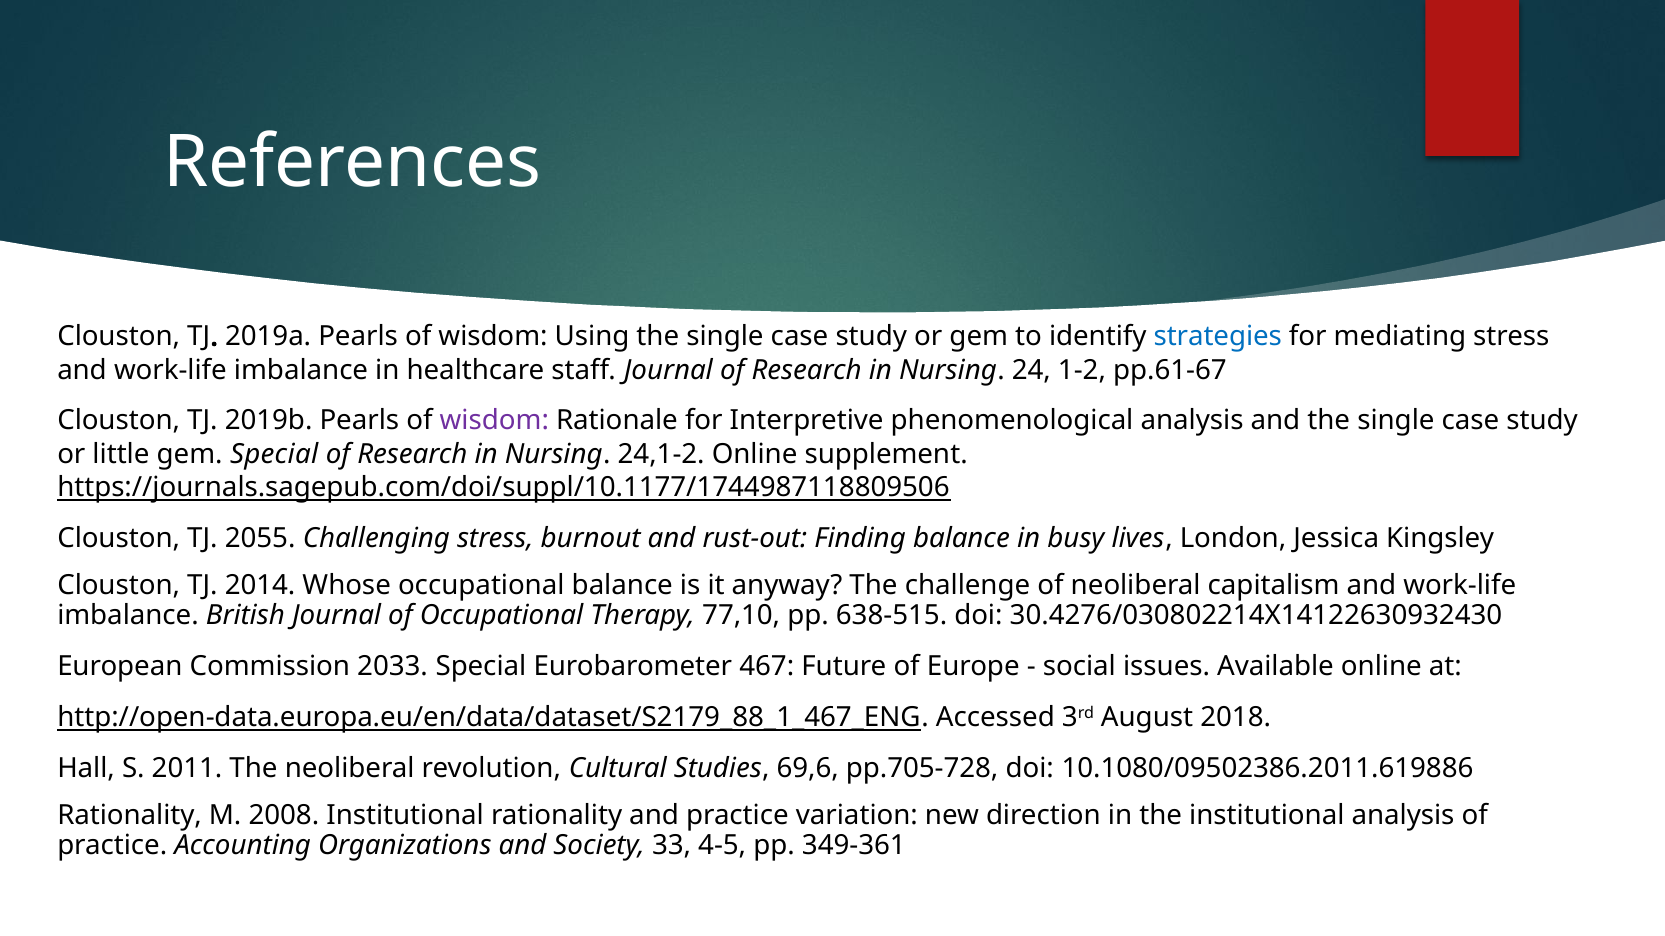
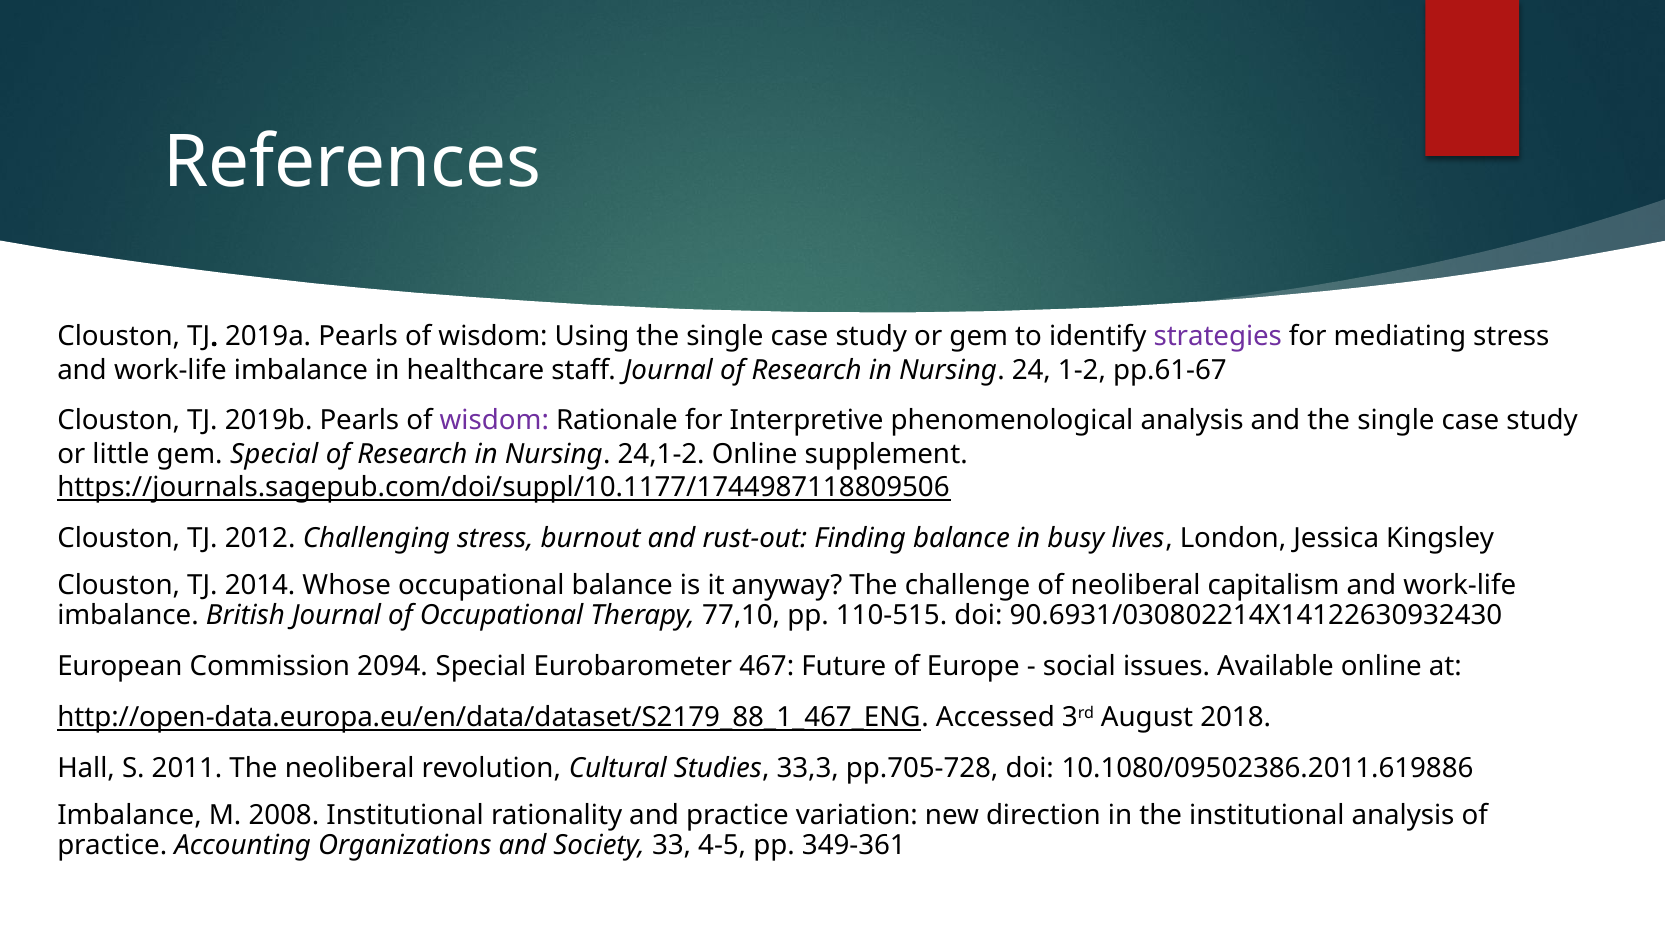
strategies colour: blue -> purple
2055: 2055 -> 2012
638-515: 638-515 -> 110-515
30.4276/030802214X14122630932430: 30.4276/030802214X14122630932430 -> 90.6931/030802214X14122630932430
2033: 2033 -> 2094
69,6: 69,6 -> 33,3
Rationality at (130, 816): Rationality -> Imbalance
